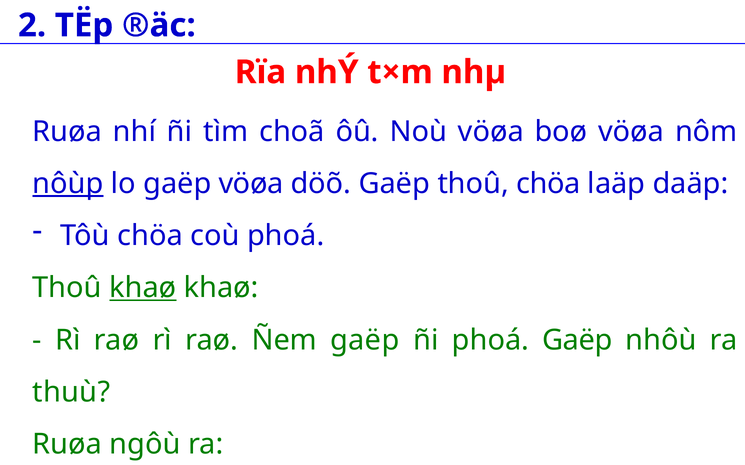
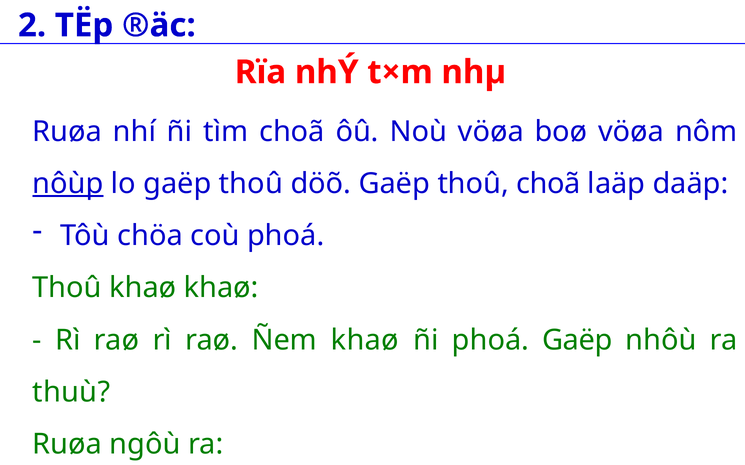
lo gaëp vöøa: vöøa -> thoû
thoû chöa: chöa -> choã
khaø at (143, 288) underline: present -> none
Ñem gaëp: gaëp -> khaø
